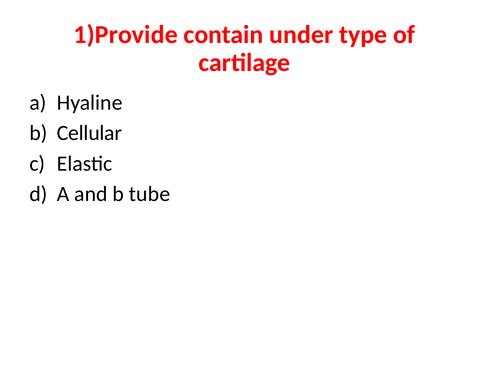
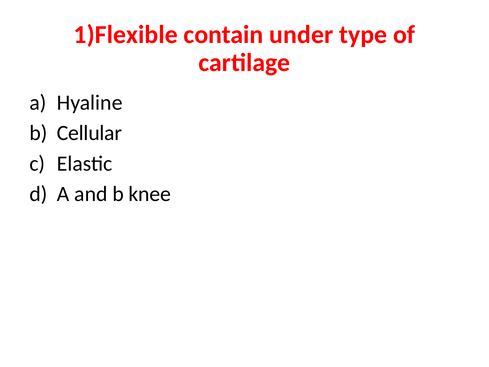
1)Provide: 1)Provide -> 1)Flexible
tube: tube -> knee
